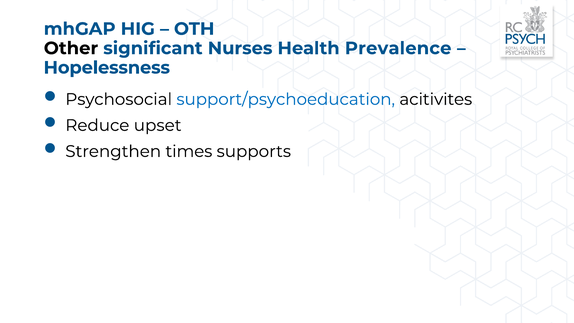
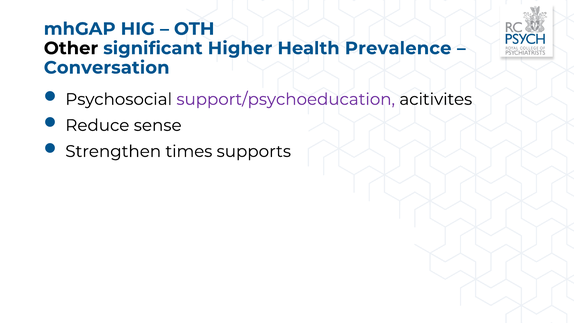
Nurses: Nurses -> Higher
Hopelessness: Hopelessness -> Conversation
support/psychoeducation colour: blue -> purple
upset: upset -> sense
